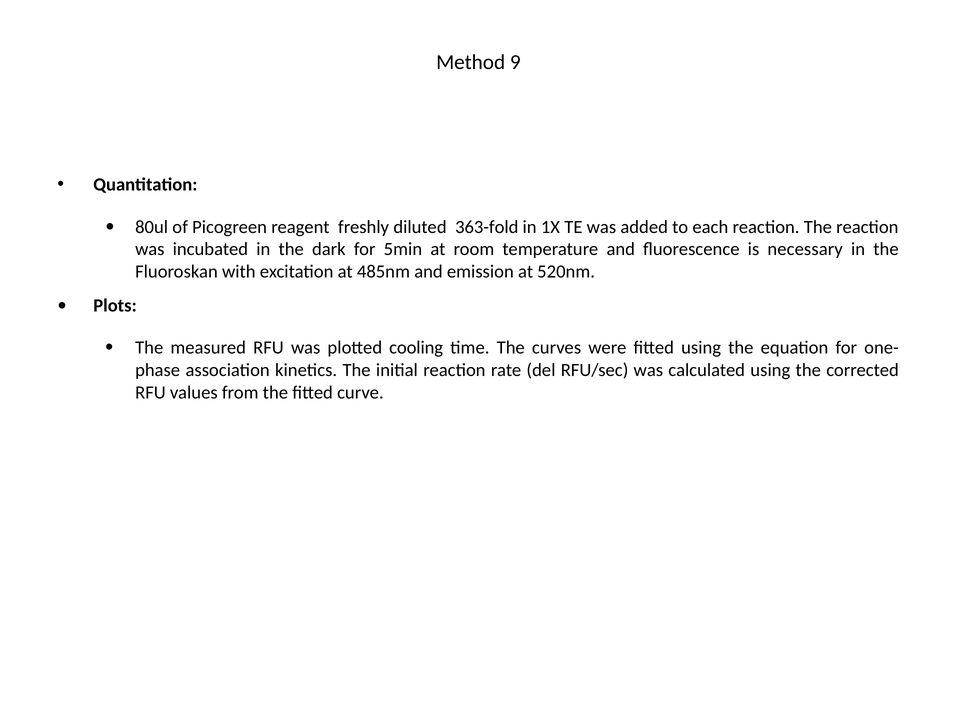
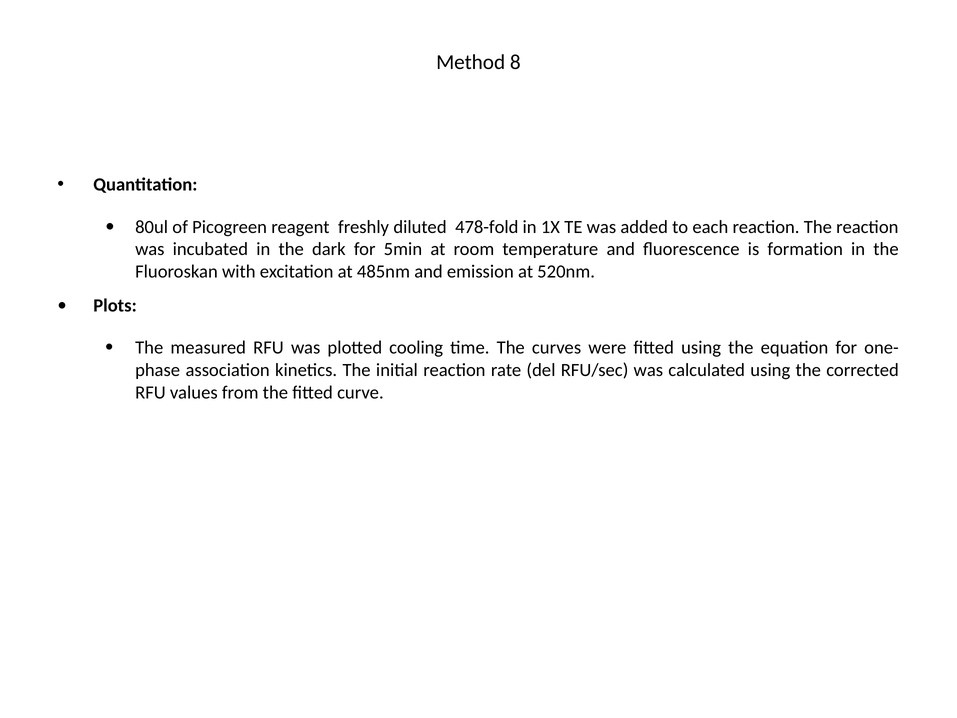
9: 9 -> 8
363-fold: 363-fold -> 478-fold
necessary: necessary -> formation
